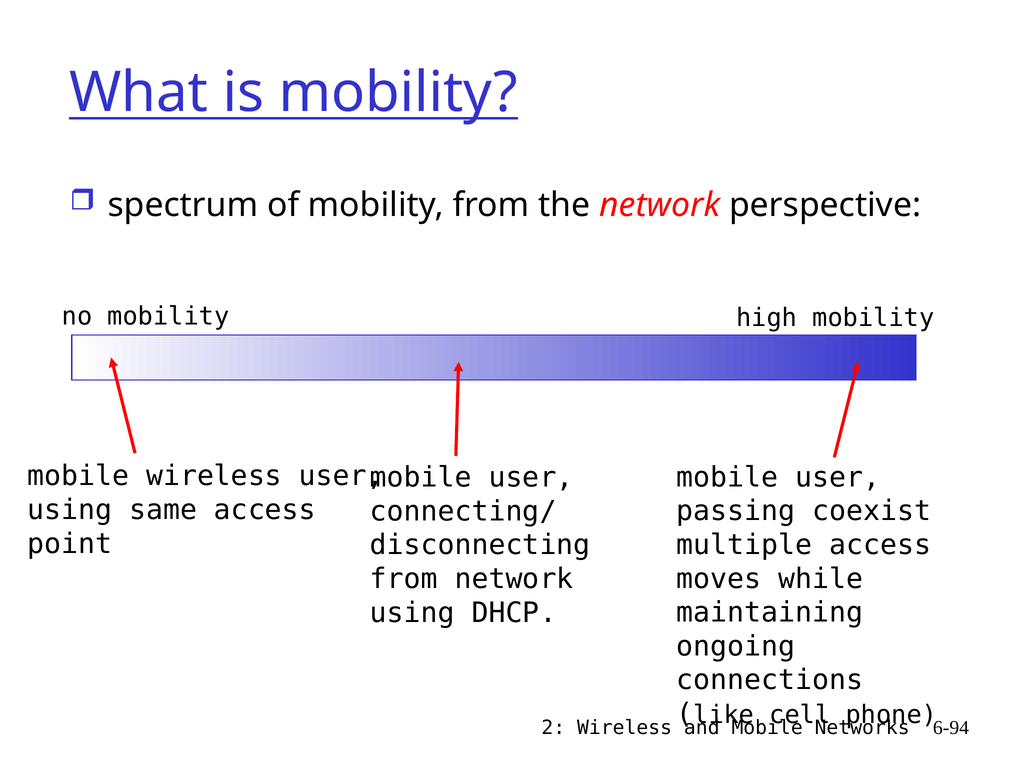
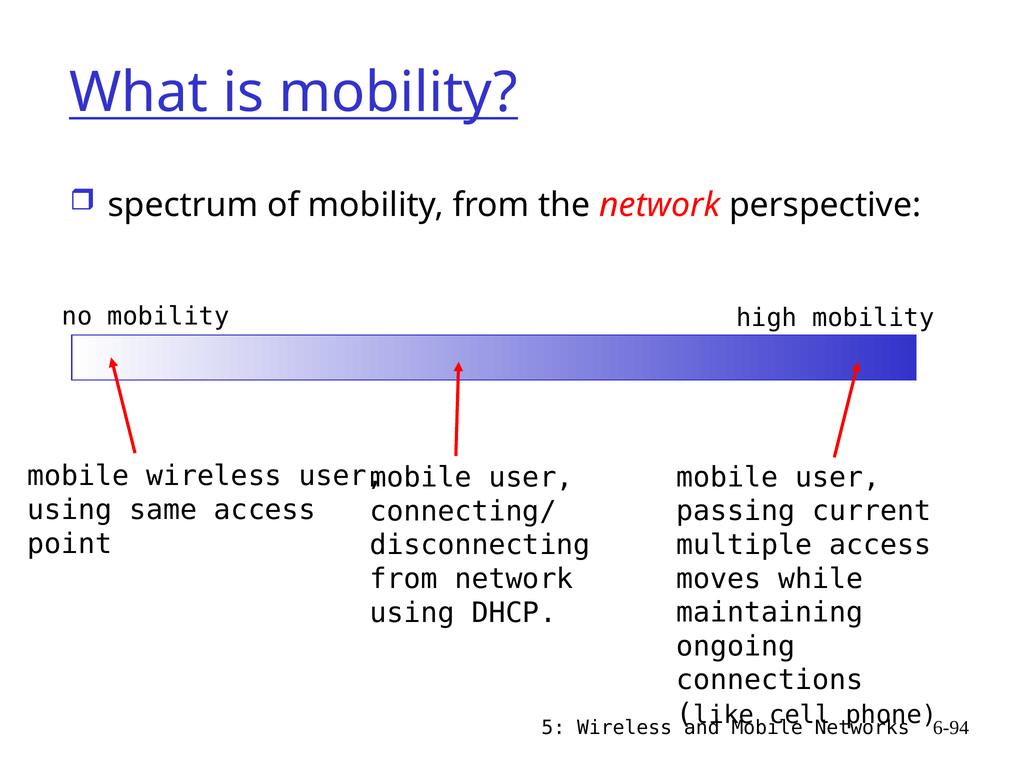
coexist: coexist -> current
2: 2 -> 5
